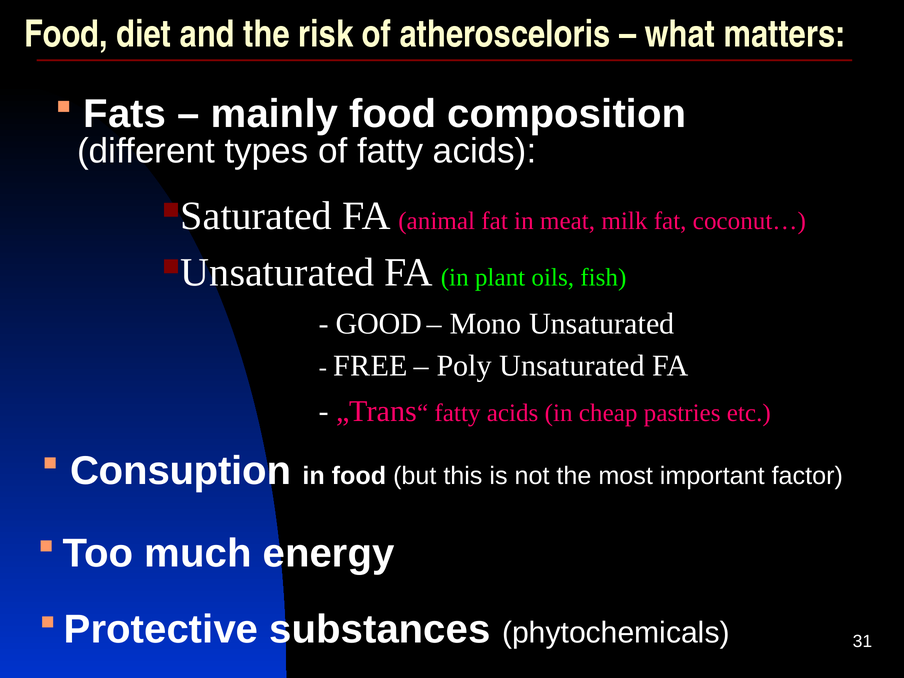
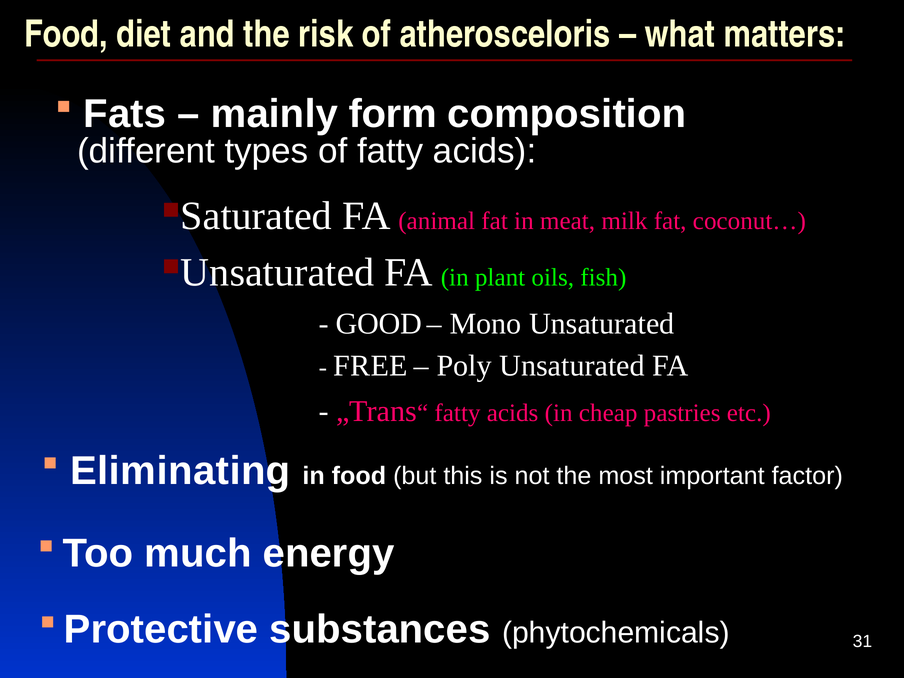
mainly food: food -> form
Consuption: Consuption -> Eliminating
